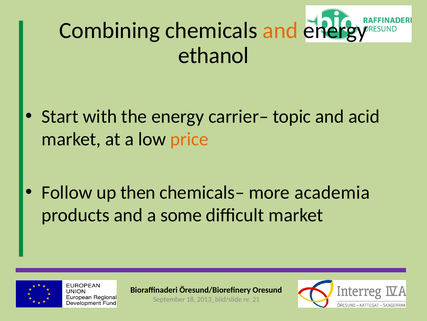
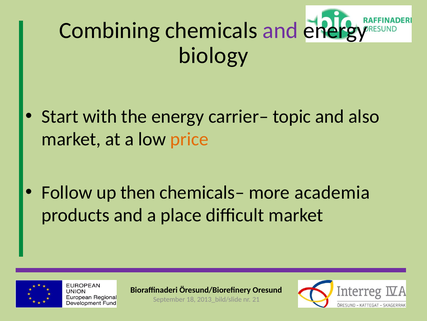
and at (280, 30) colour: orange -> purple
ethanol: ethanol -> biology
acid: acid -> also
some: some -> place
